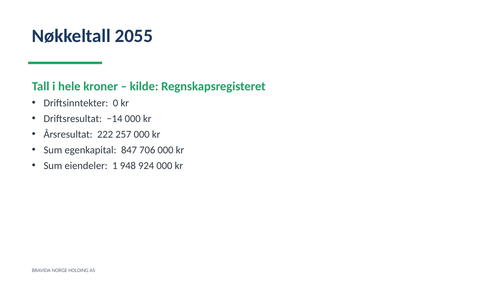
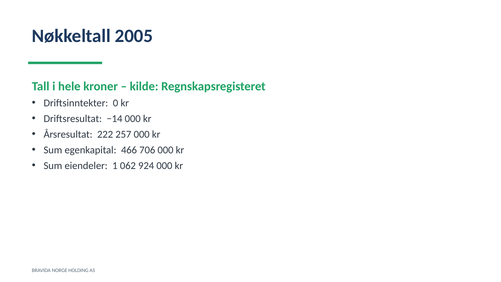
2055: 2055 -> 2005
847: 847 -> 466
948: 948 -> 062
